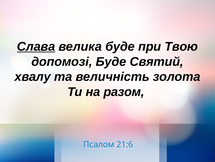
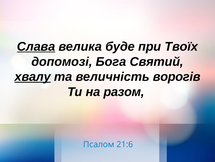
Твою: Твою -> Твоїх
допомозі Буде: Буде -> Бога
хвалу underline: none -> present
золота: золота -> ворогів
